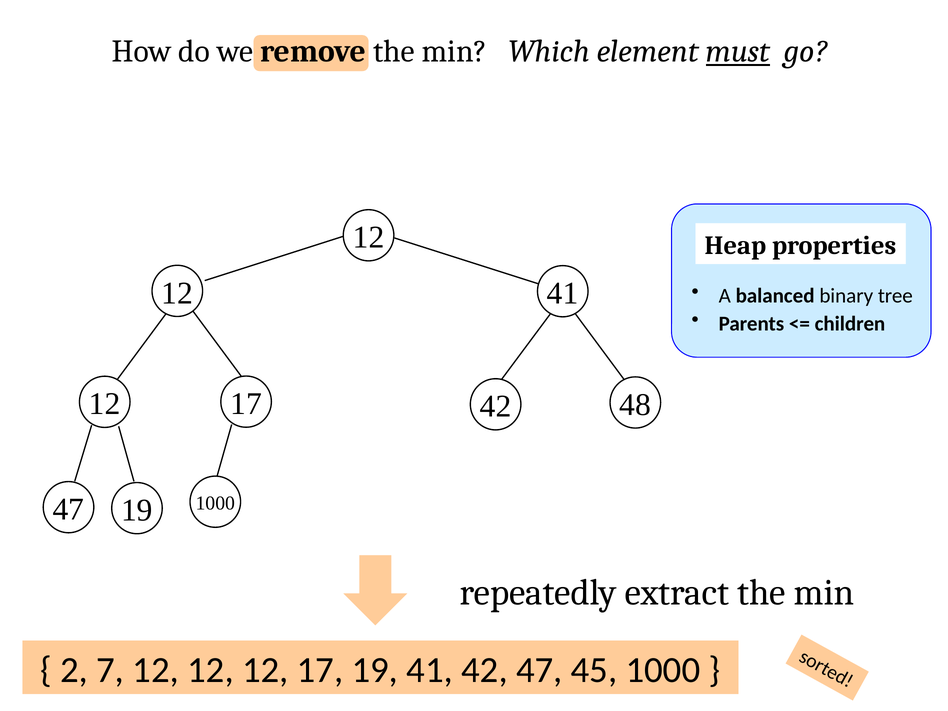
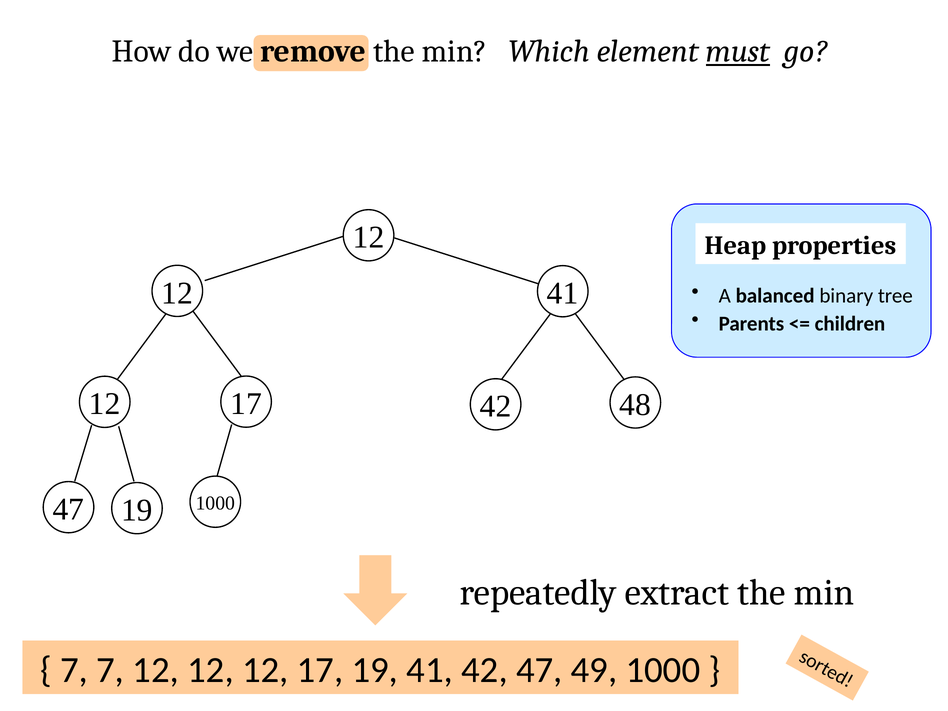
2 at (74, 670): 2 -> 7
45: 45 -> 49
